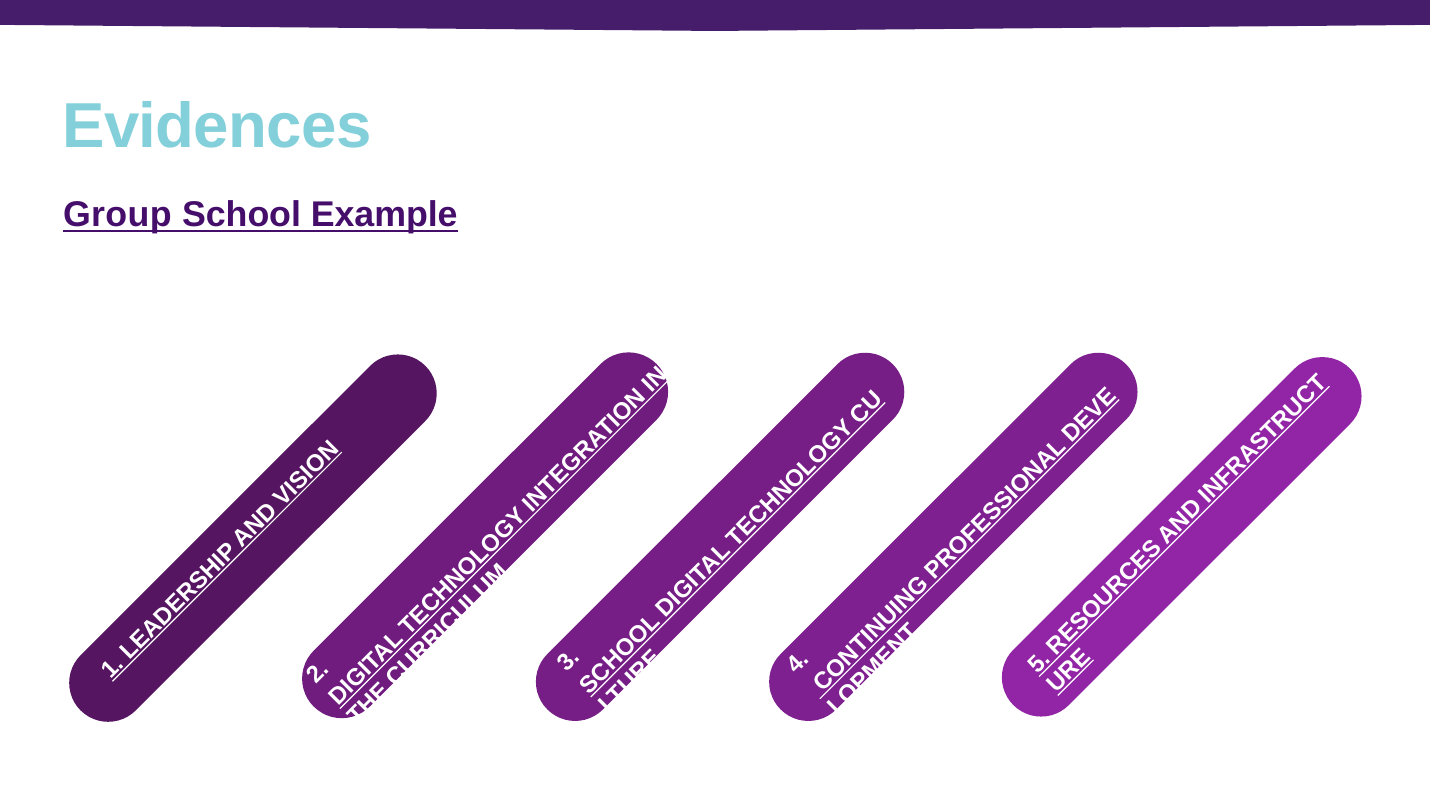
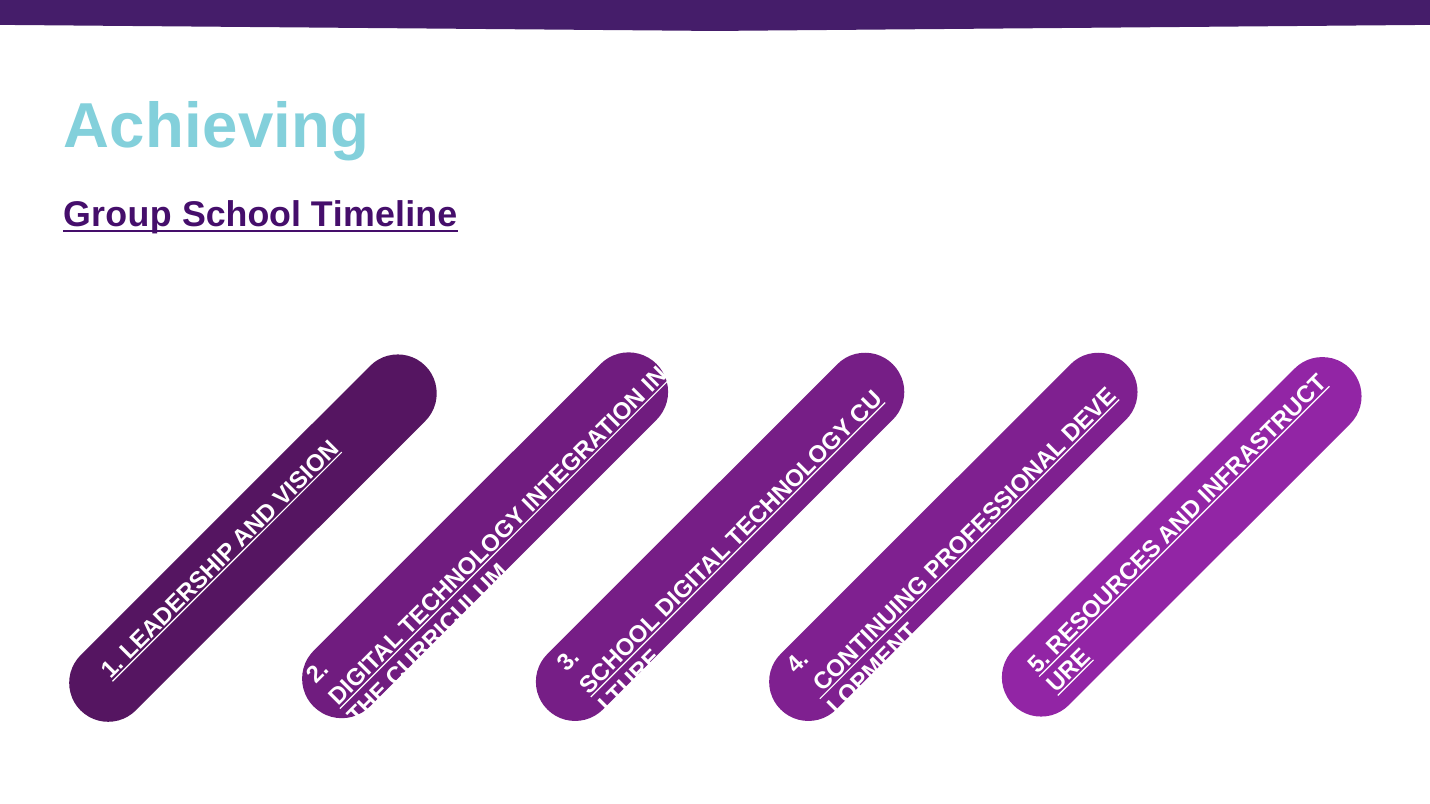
Evidences: Evidences -> Achieving
Example: Example -> Timeline
